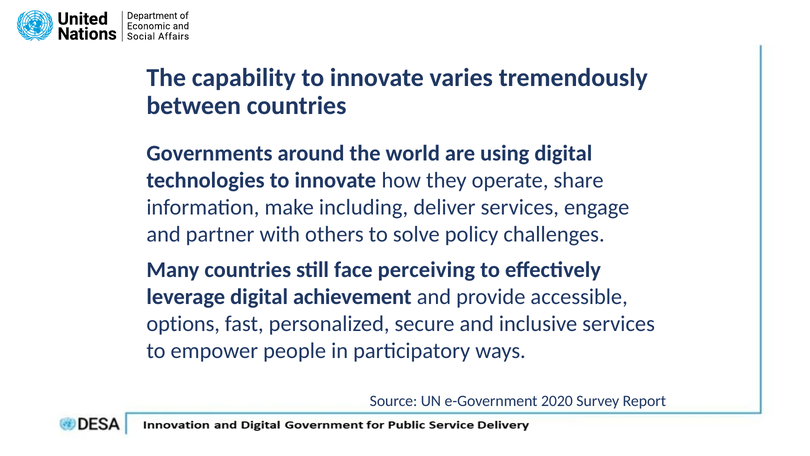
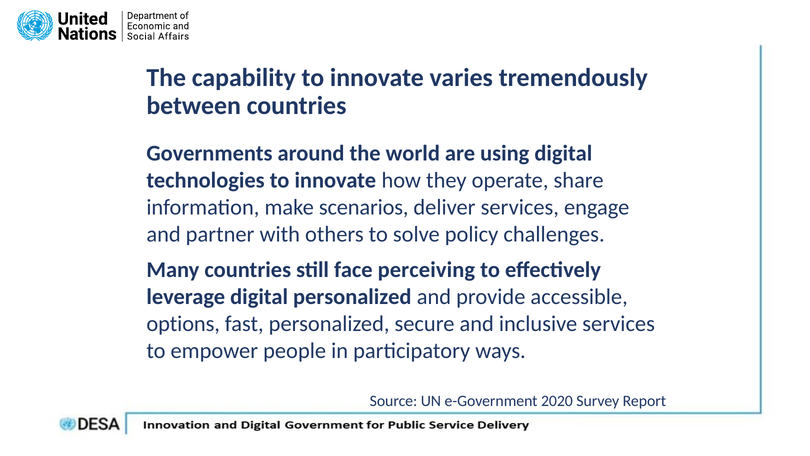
including: including -> scenarios
digital achievement: achievement -> personalized
